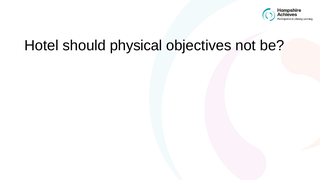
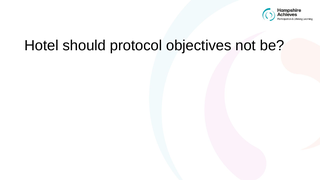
physical: physical -> protocol
